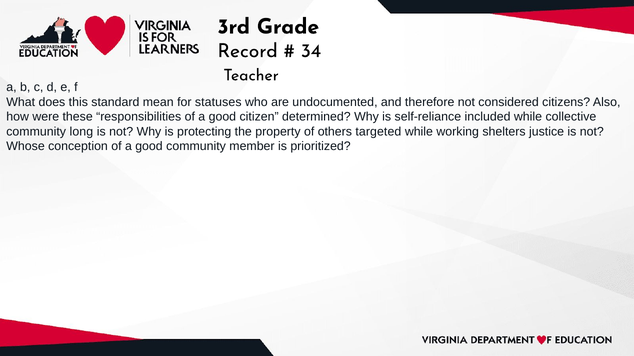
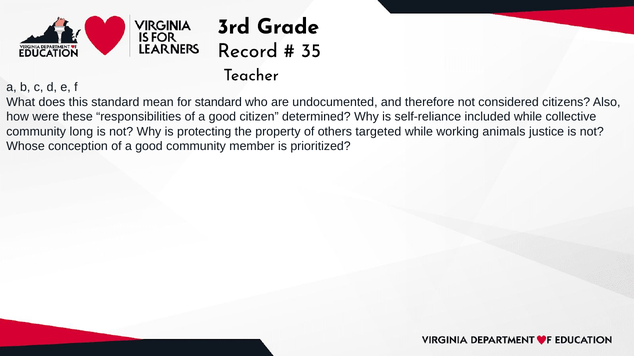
34: 34 -> 35
for statuses: statuses -> standard
shelters: shelters -> animals
